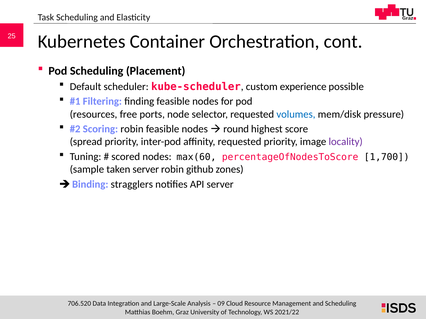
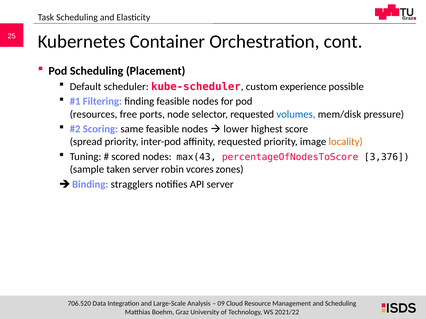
Scoring robin: robin -> same
round: round -> lower
locality colour: purple -> orange
max(60: max(60 -> max(43
1,700: 1,700 -> 3,376
github: github -> vcores
